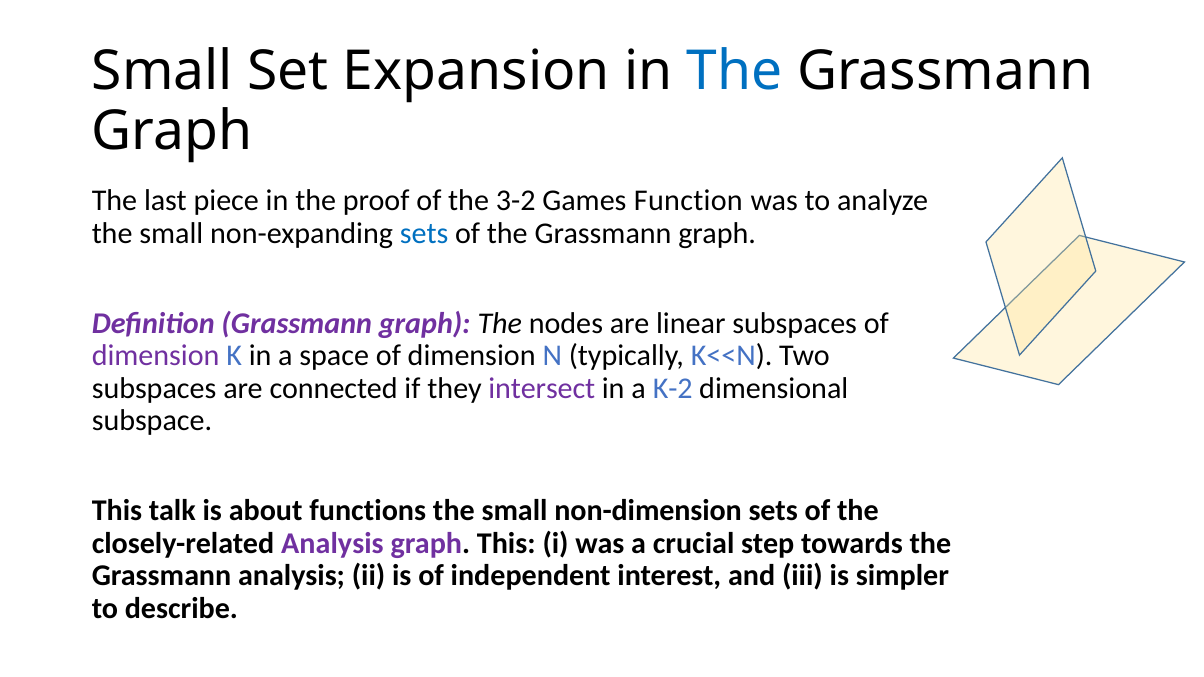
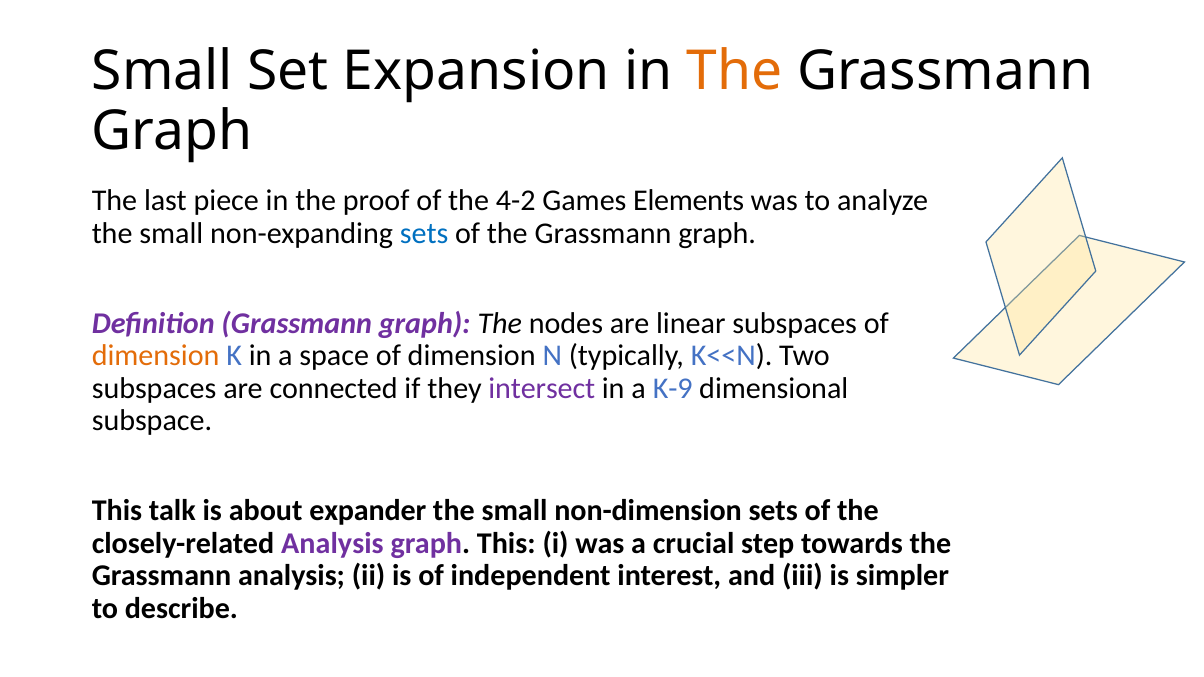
The at (735, 71) colour: blue -> orange
3-2: 3-2 -> 4-2
Function: Function -> Elements
dimension at (156, 356) colour: purple -> orange
K-2: K-2 -> K-9
functions: functions -> expander
